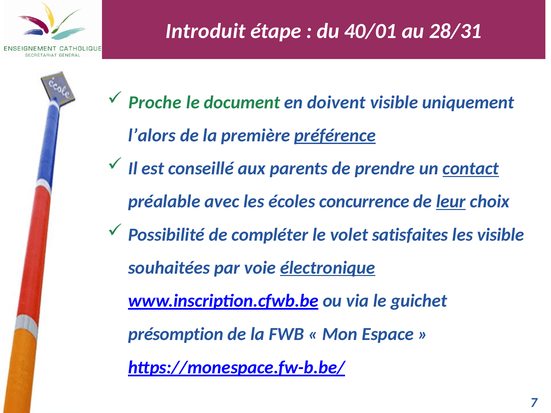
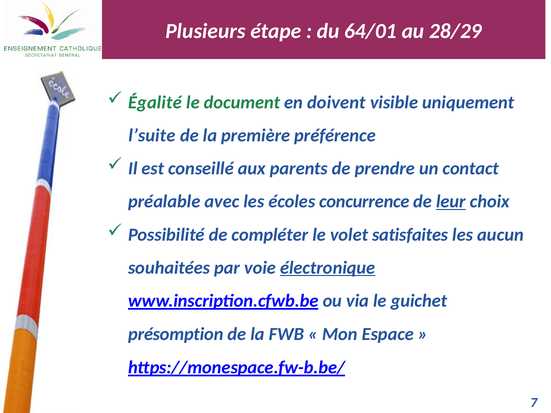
Introduit: Introduit -> Plusieurs
40/01: 40/01 -> 64/01
28/31: 28/31 -> 28/29
Proche: Proche -> Égalité
l’alors: l’alors -> l’suite
préférence underline: present -> none
contact underline: present -> none
les visible: visible -> aucun
